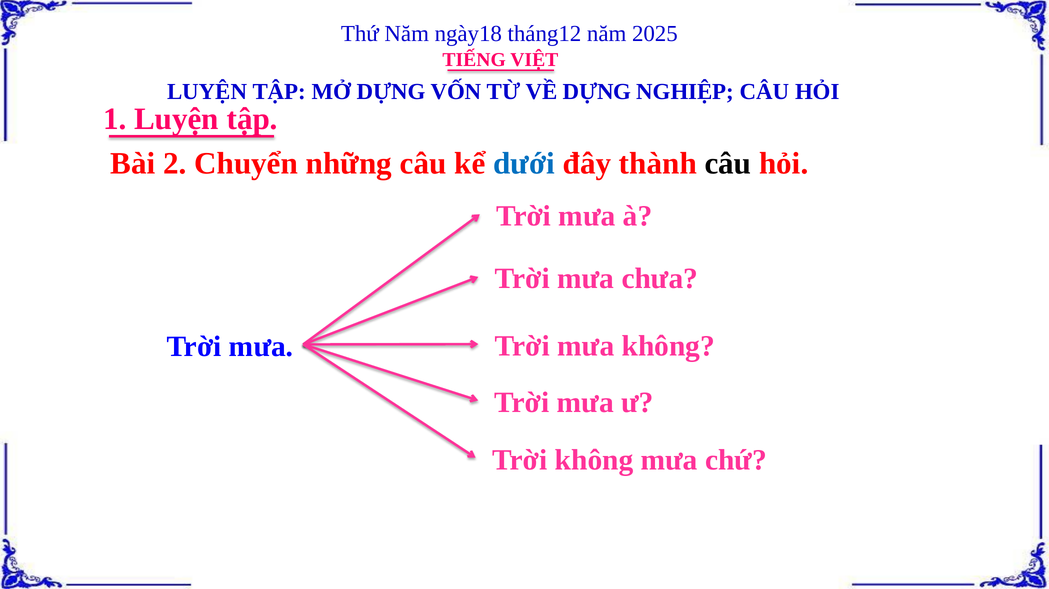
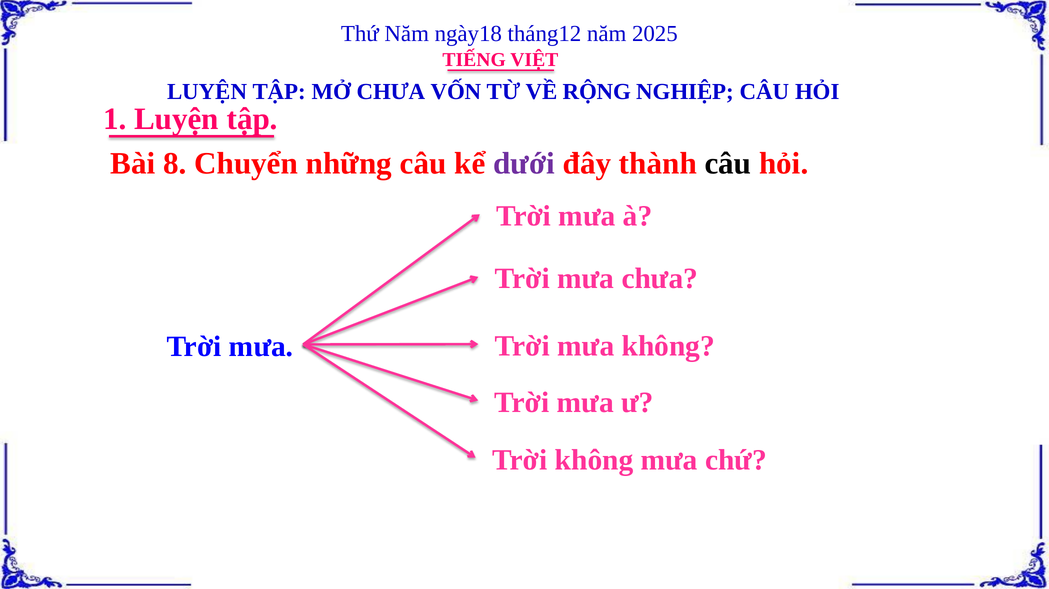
MỞ DỰNG: DỰNG -> CHƯA
VỀ DỰNG: DỰNG -> RỘNG
2: 2 -> 8
dưới colour: blue -> purple
